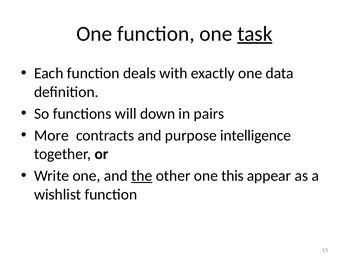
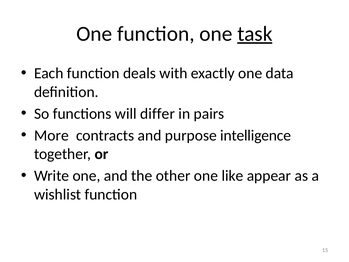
down: down -> differ
the underline: present -> none
this: this -> like
